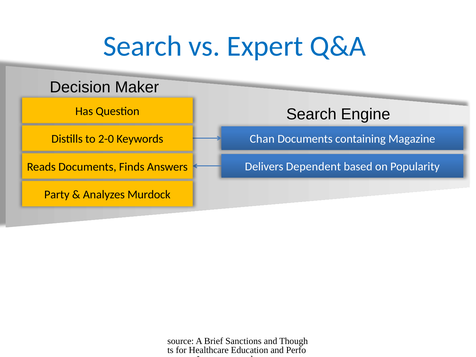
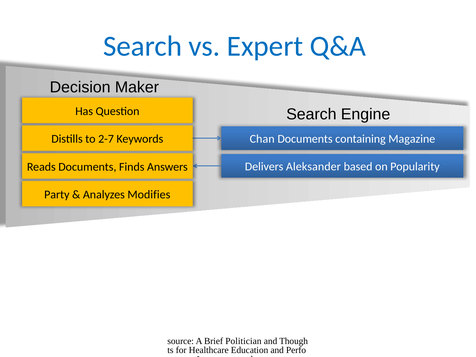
2-0: 2-0 -> 2-7
Dependent: Dependent -> Aleksander
Murdock: Murdock -> Modifies
Sanctions: Sanctions -> Politician
